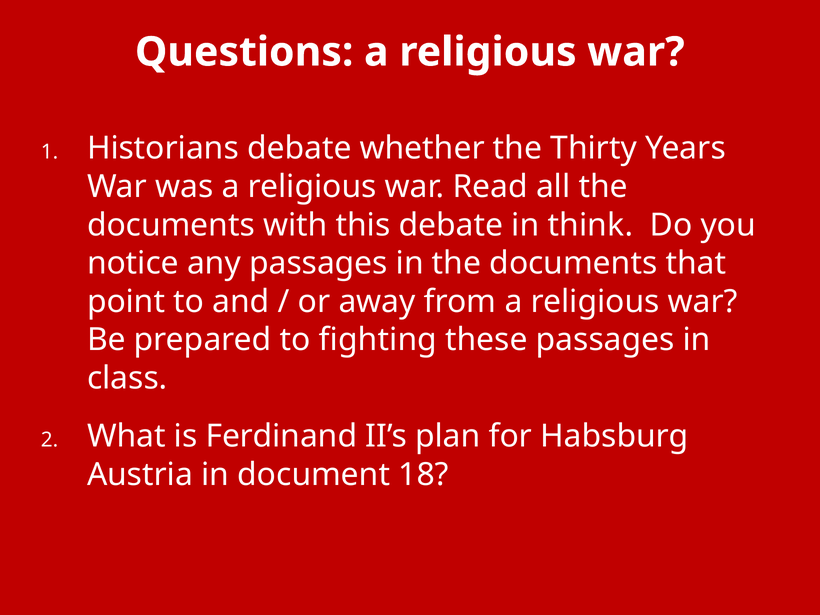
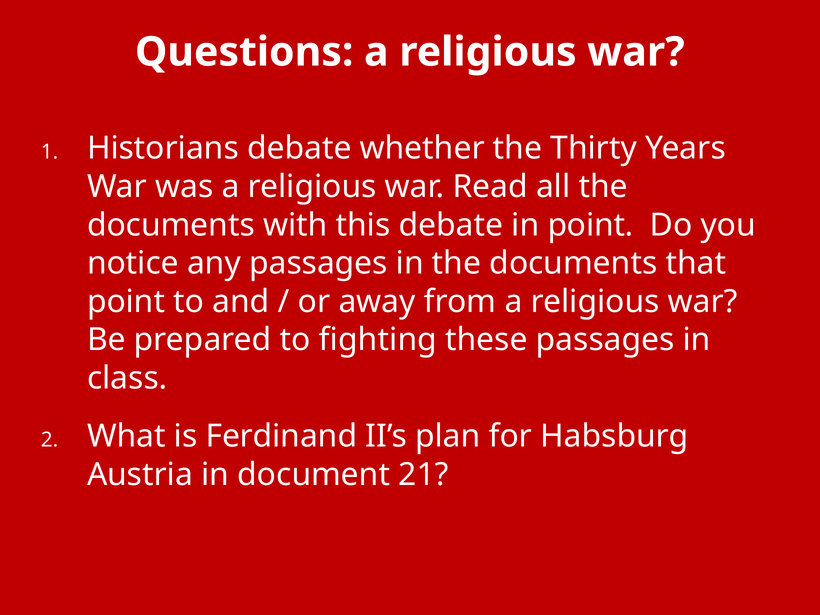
in think: think -> point
18: 18 -> 21
